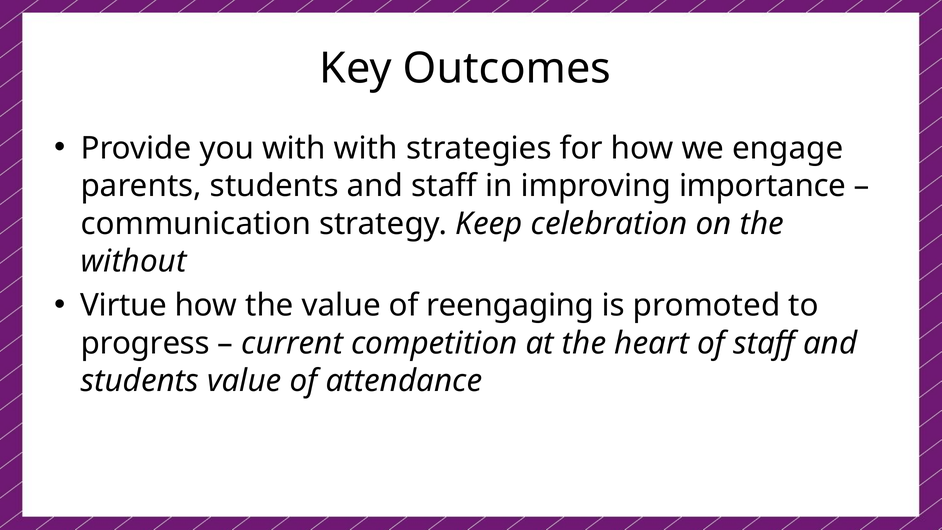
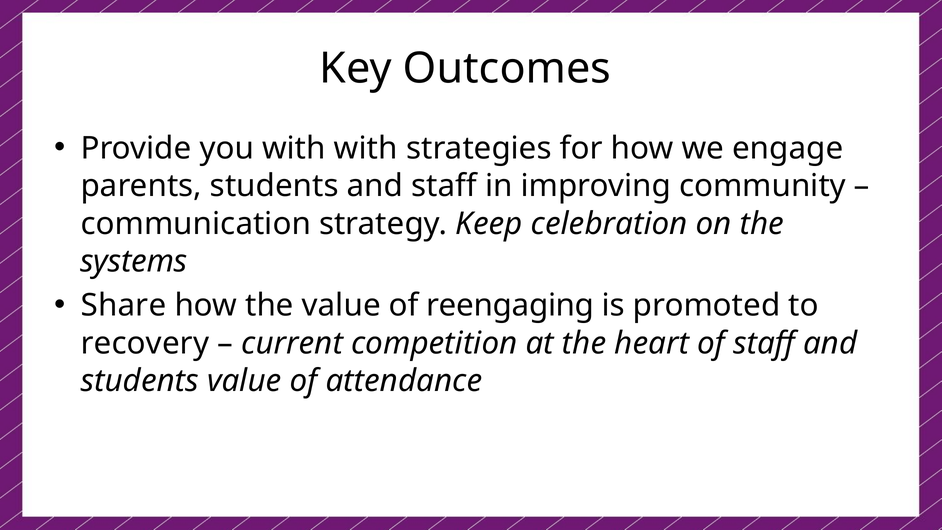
importance: importance -> community
without: without -> systems
Virtue: Virtue -> Share
progress: progress -> recovery
